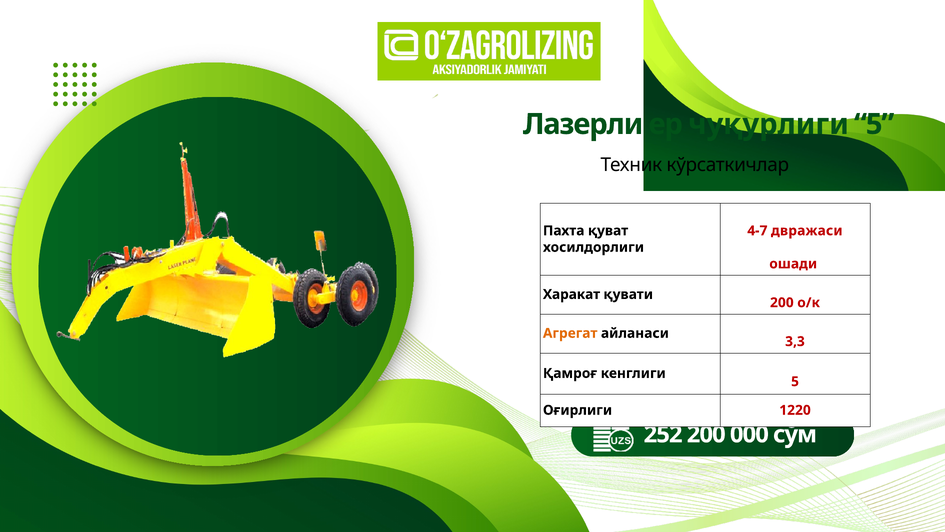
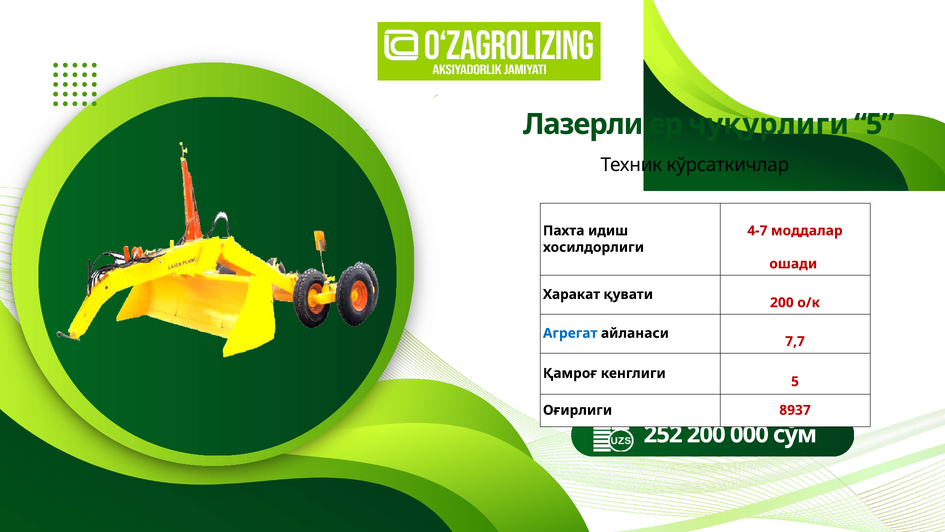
қуват: қуват -> идиш
двражаси: двражаси -> моддалар
Агрегат colour: orange -> blue
3,3: 3,3 -> 7,7
1220: 1220 -> 8937
